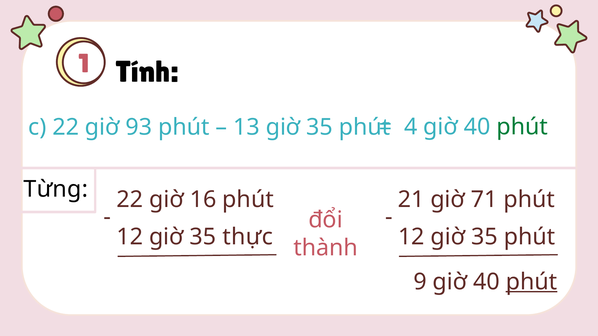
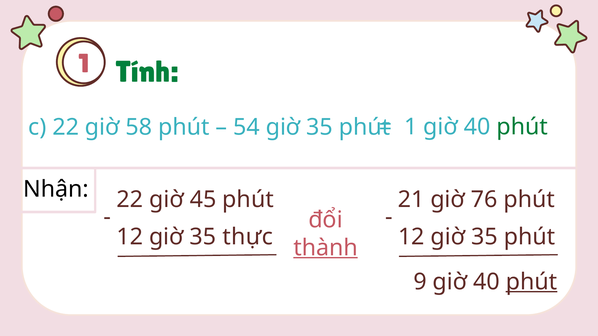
Tính colour: black -> green
4 at (411, 127): 4 -> 1
93: 93 -> 58
13: 13 -> 54
Từng: Từng -> Nhận
16: 16 -> 45
71: 71 -> 76
thành underline: none -> present
